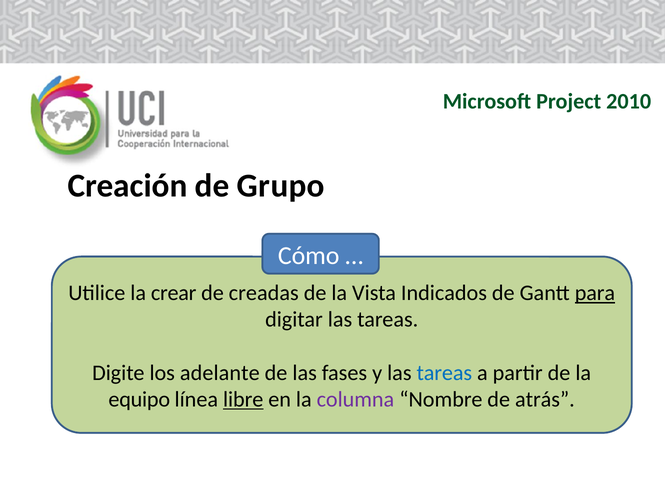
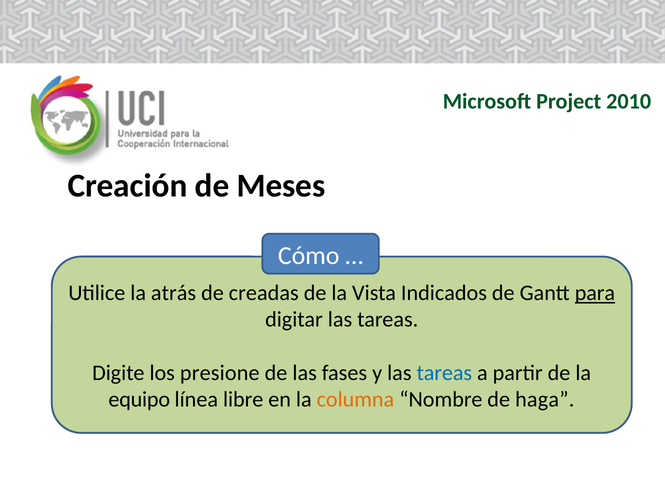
Grupo: Grupo -> Meses
crear: crear -> atrás
adelante: adelante -> presione
libre underline: present -> none
columna colour: purple -> orange
atrás: atrás -> haga
